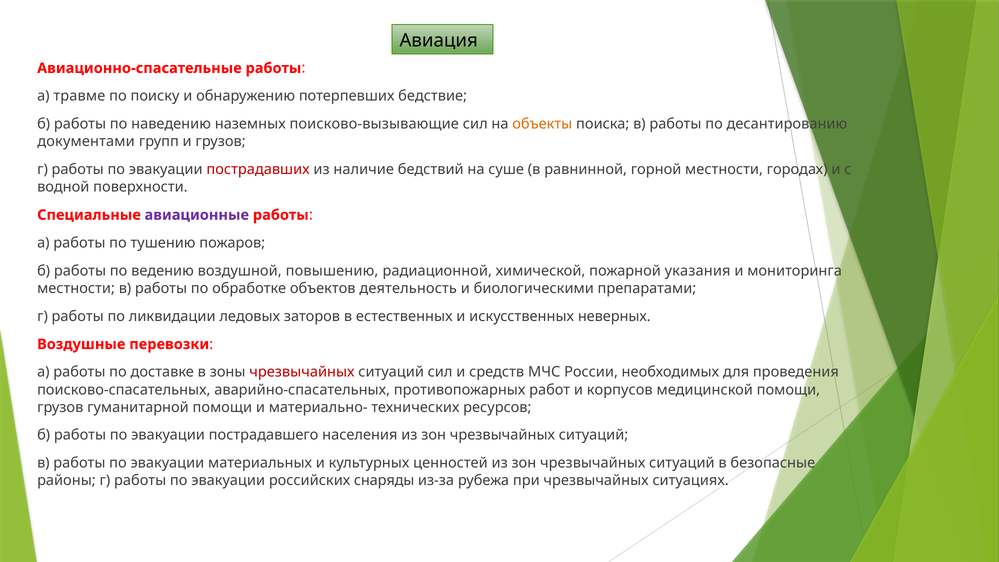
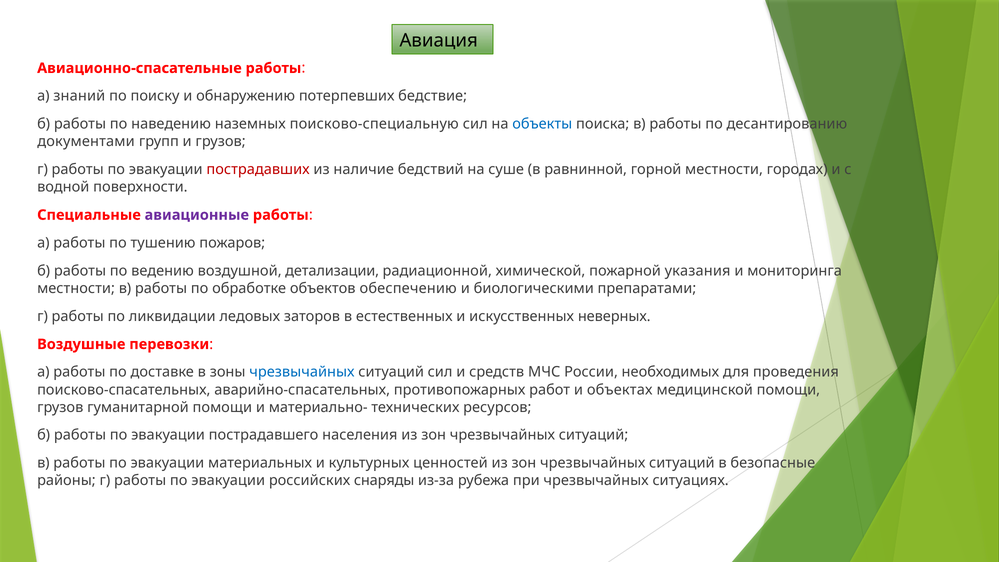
травме: травме -> знаний
поисково-вызывающие: поисково-вызывающие -> поисково-специальную
объекты colour: orange -> blue
повышению: повышению -> детализации
деятельность: деятельность -> обеспечению
чрезвычайных at (302, 372) colour: red -> blue
корпусов: корпусов -> объектах
